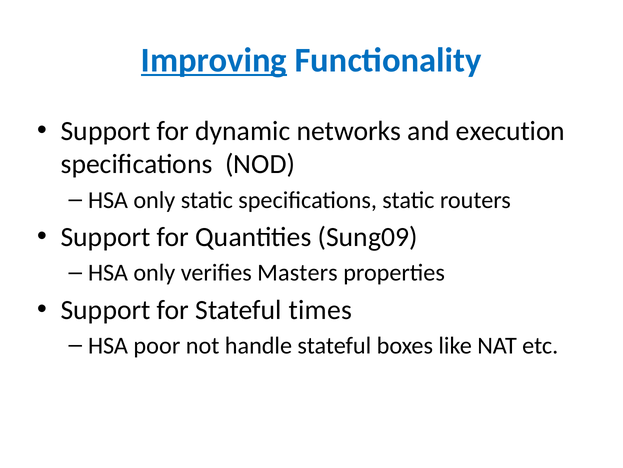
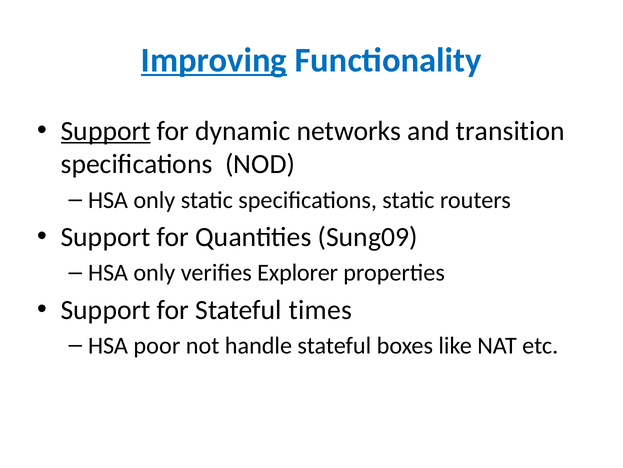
Support at (106, 131) underline: none -> present
execution: execution -> transition
Masters: Masters -> Explorer
